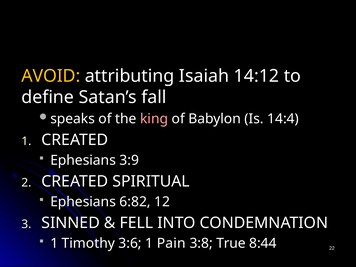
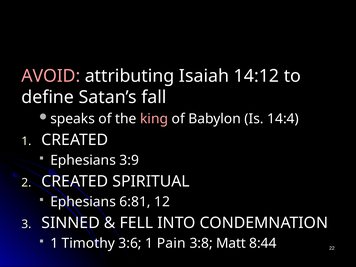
AVOID colour: yellow -> pink
6:82: 6:82 -> 6:81
True: True -> Matt
